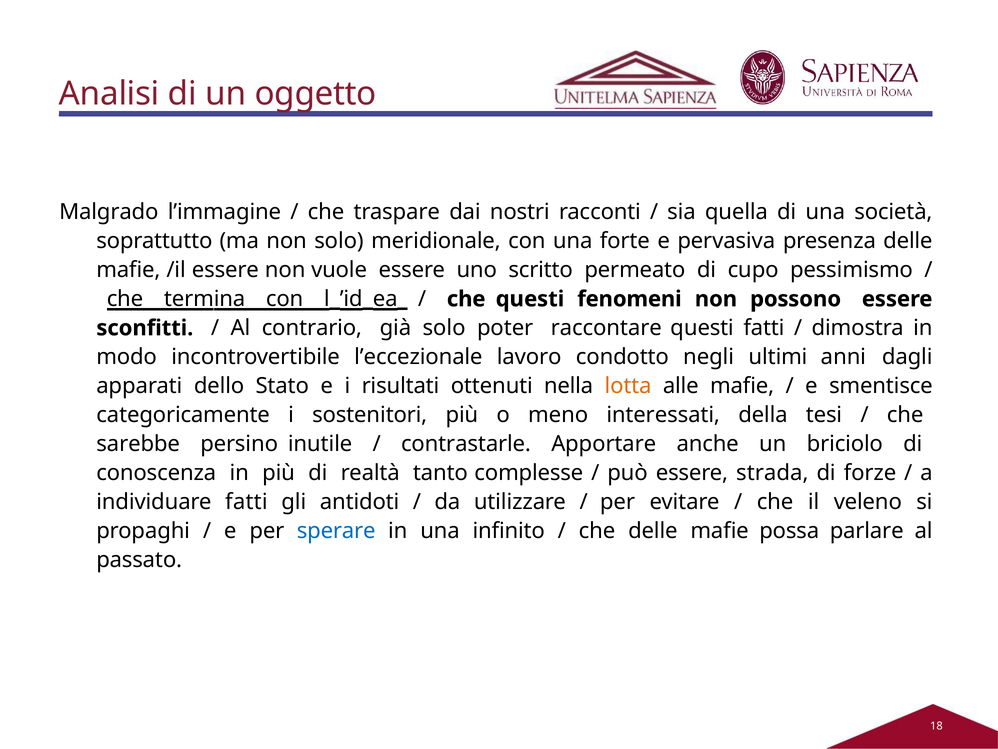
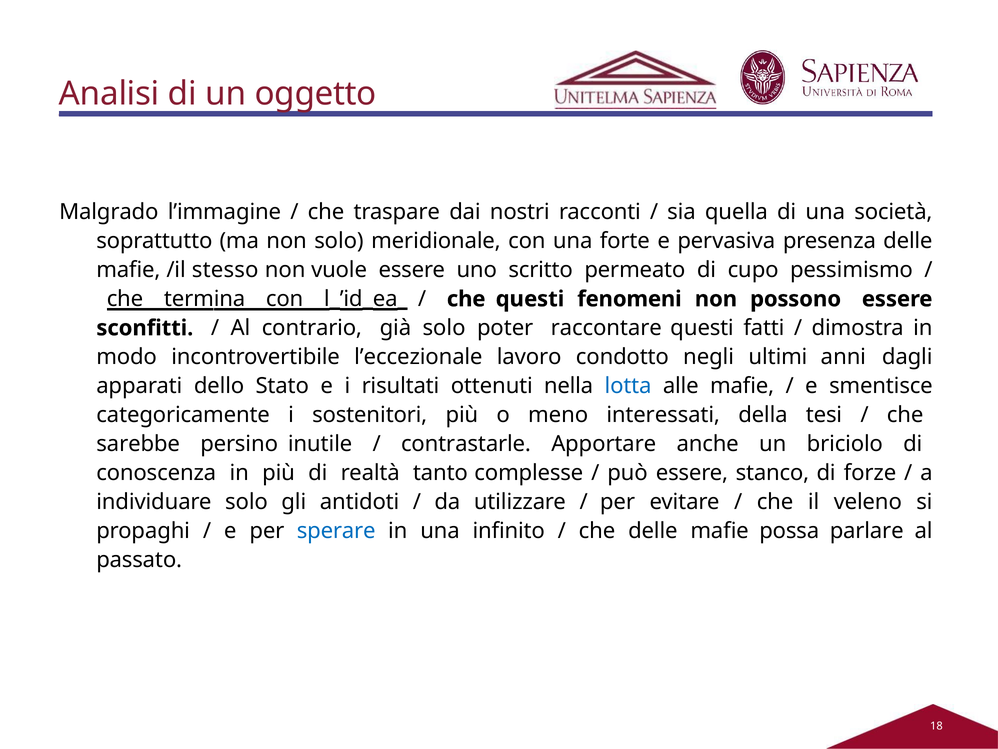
/il essere: essere -> stesso
lotta colour: orange -> blue
strada: strada -> stanco
individuare fatti: fatti -> solo
